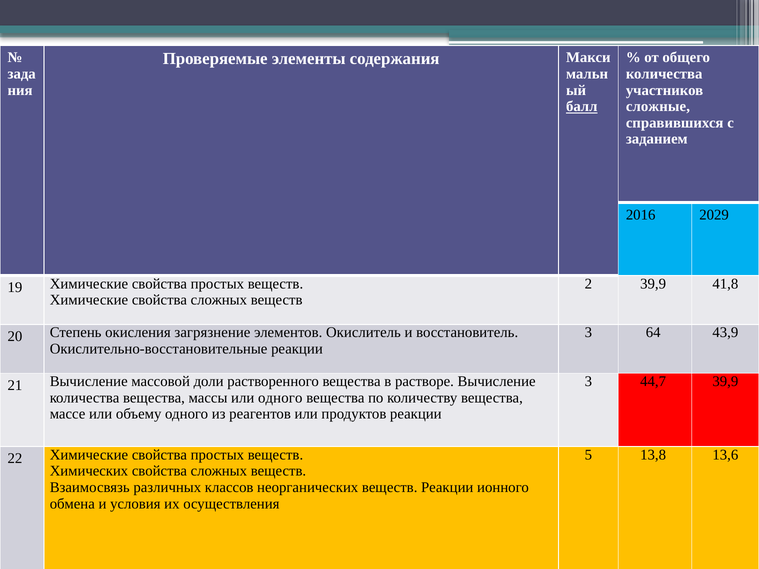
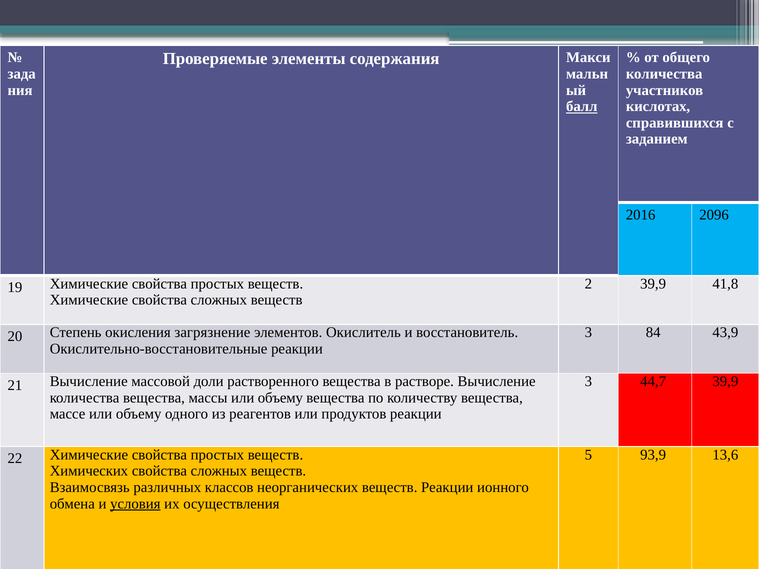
сложные: сложные -> кислотах
2029: 2029 -> 2096
64: 64 -> 84
массы или одного: одного -> объему
13,8: 13,8 -> 93,9
условия underline: none -> present
